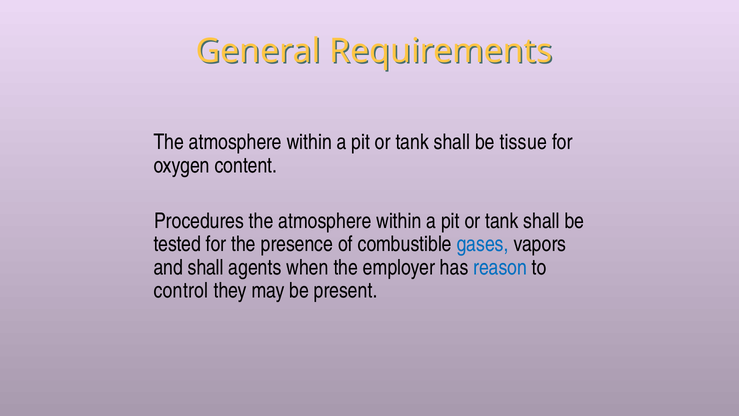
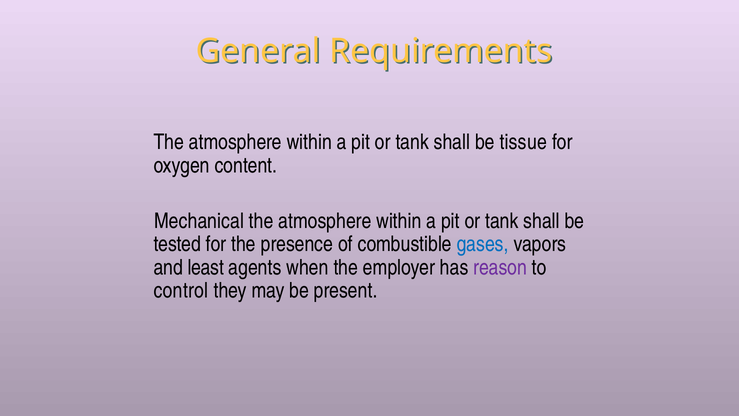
Procedures: Procedures -> Mechanical
and shall: shall -> least
reason colour: blue -> purple
